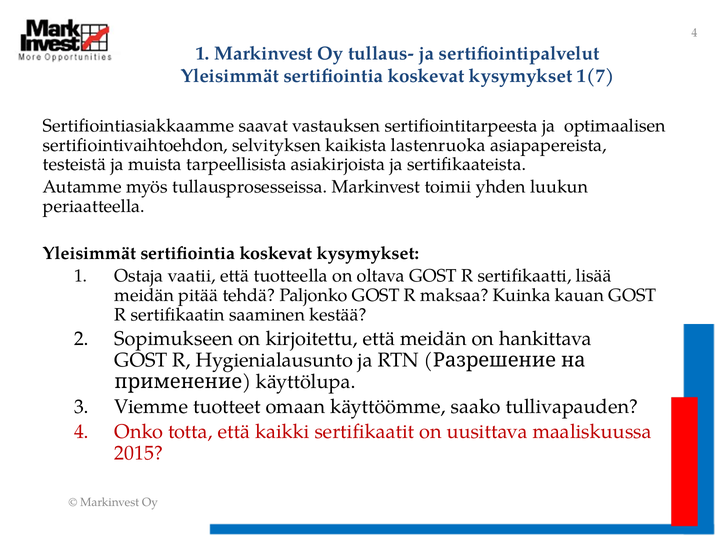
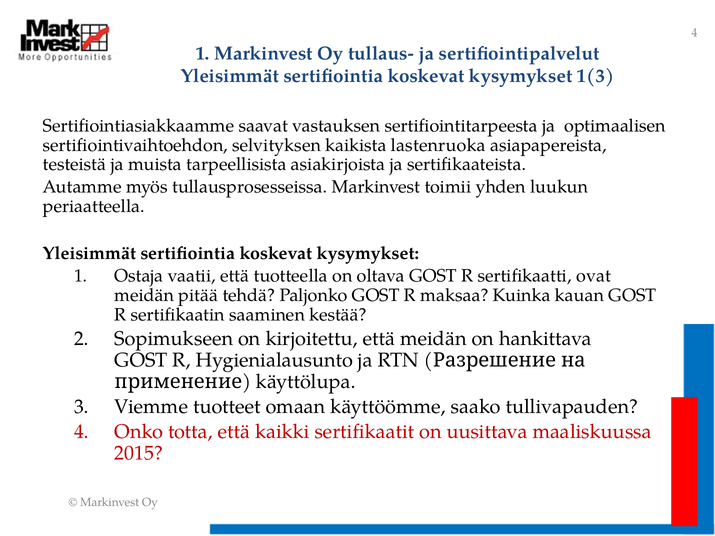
1(7: 1(7 -> 1(3
lisää: lisää -> ovat
